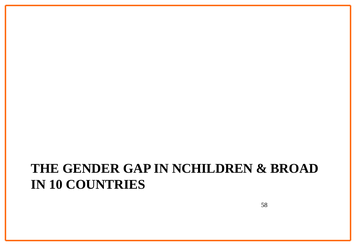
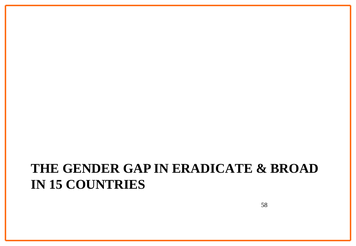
NCHILDREN: NCHILDREN -> ERADICATE
10: 10 -> 15
